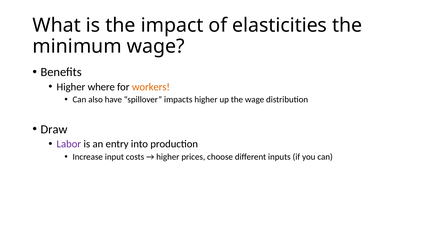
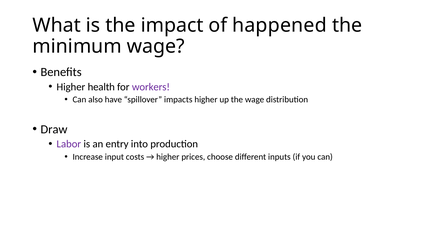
elasticities: elasticities -> happened
where: where -> health
workers colour: orange -> purple
